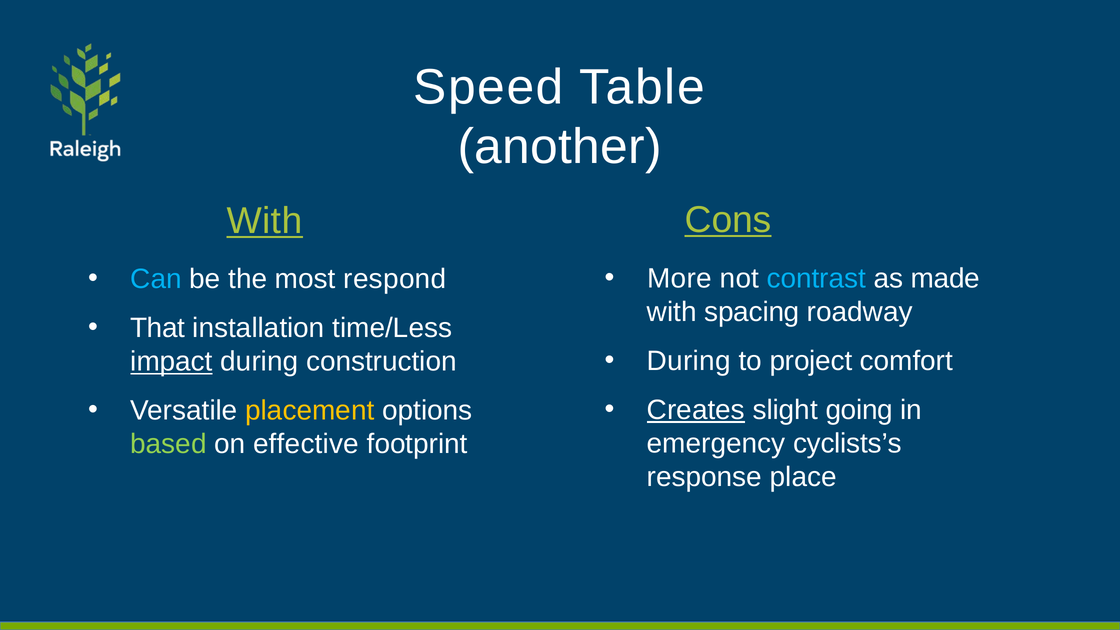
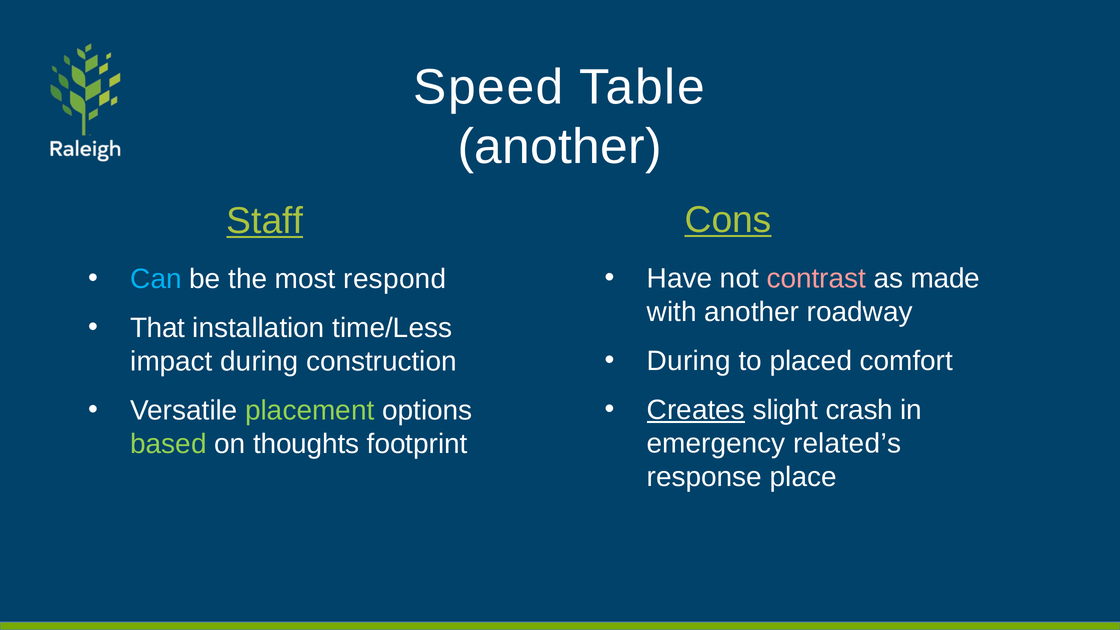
With at (265, 221): With -> Staff
More: More -> Have
contrast colour: light blue -> pink
with spacing: spacing -> another
project: project -> placed
impact underline: present -> none
going: going -> crash
placement colour: yellow -> light green
cyclists’s: cyclists’s -> related’s
effective: effective -> thoughts
